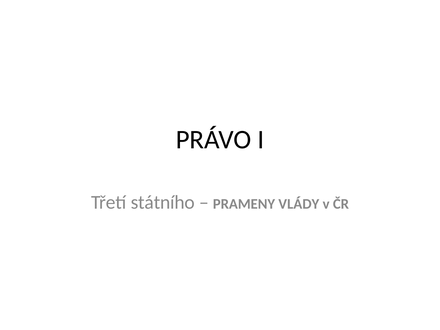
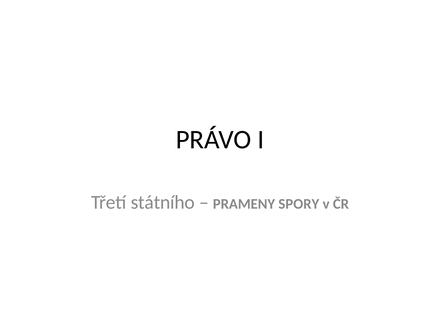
VLÁDY: VLÁDY -> SPORY
